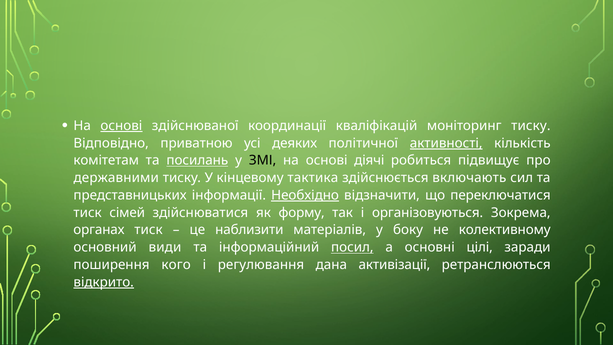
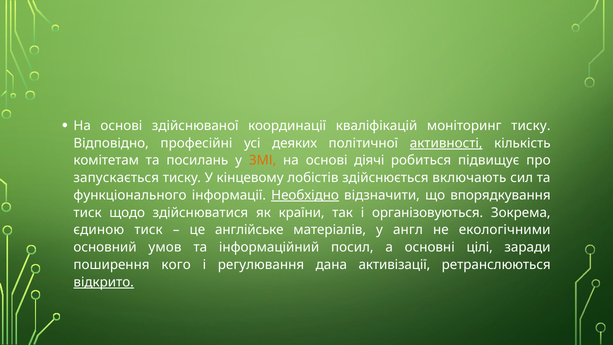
основі at (121, 126) underline: present -> none
приватною: приватною -> професійні
посилань underline: present -> none
ЗМІ colour: black -> orange
державними: державними -> запускається
тактика: тактика -> лобістів
представницьких: представницьких -> функціонального
переключатися: переключатися -> впорядкування
сімей: сімей -> щодо
форму: форму -> країни
органах: органах -> єдиною
наблизити: наблизити -> англійське
боку: боку -> англ
колективному: колективному -> екологічними
види: види -> умов
посил underline: present -> none
